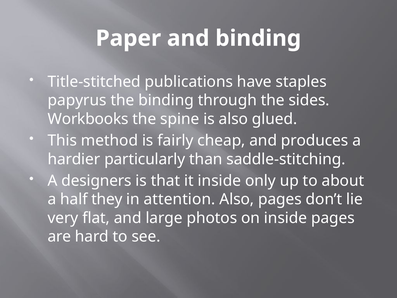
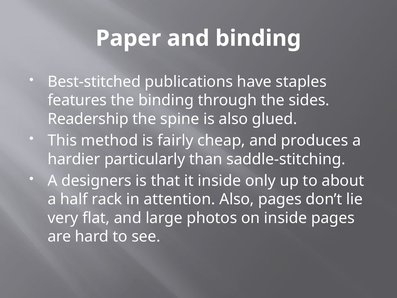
Title-stitched: Title-stitched -> Best-stitched
papyrus: papyrus -> features
Workbooks: Workbooks -> Readership
they: they -> rack
